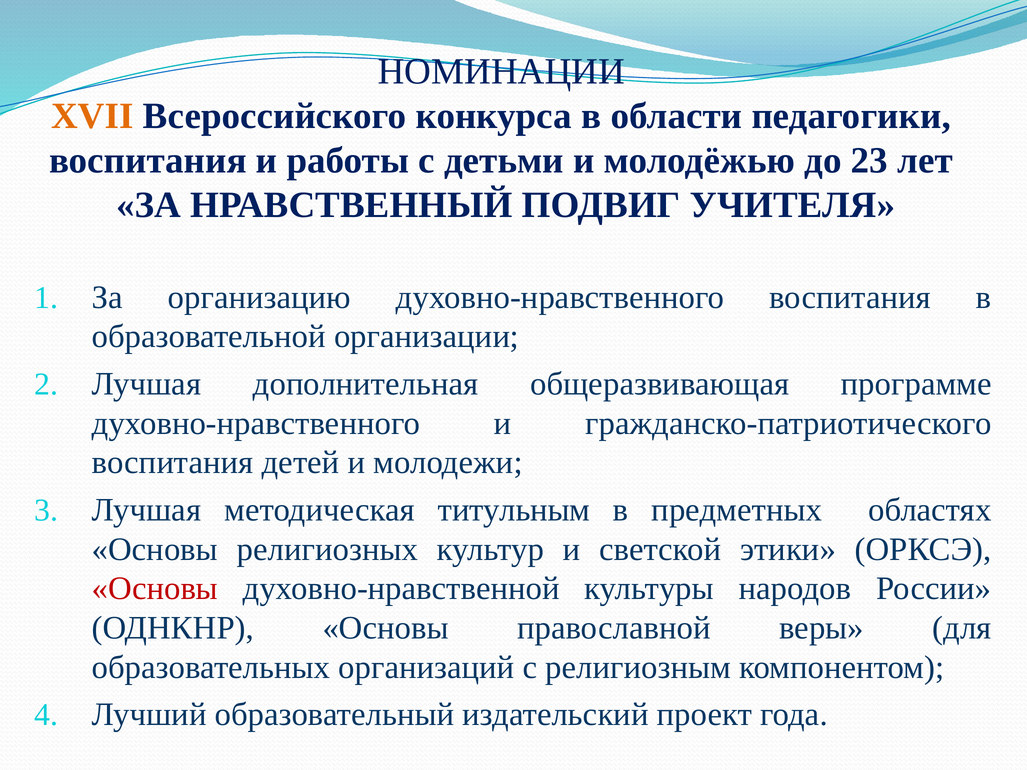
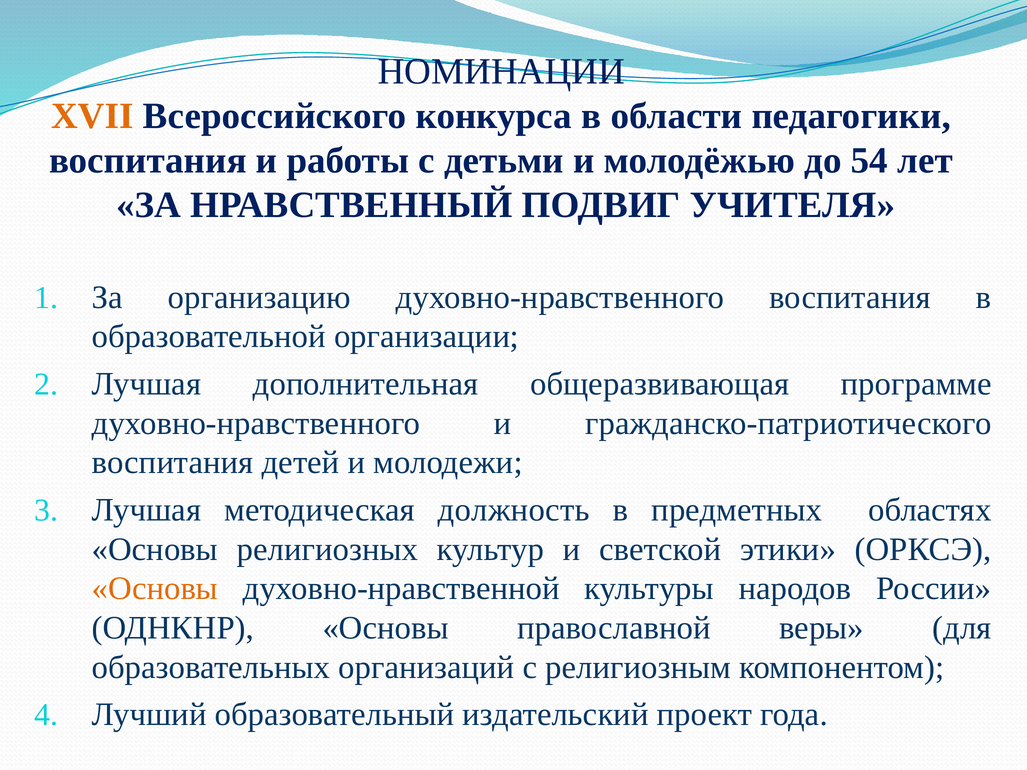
23: 23 -> 54
титульным: титульным -> должность
Основы at (155, 589) colour: red -> orange
